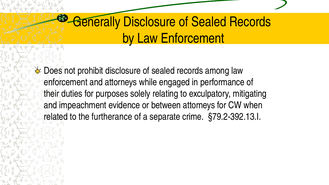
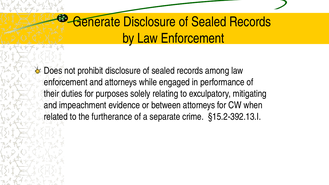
Generally: Generally -> Generate
§79.2-392.13.I: §79.2-392.13.I -> §15.2-392.13.I
